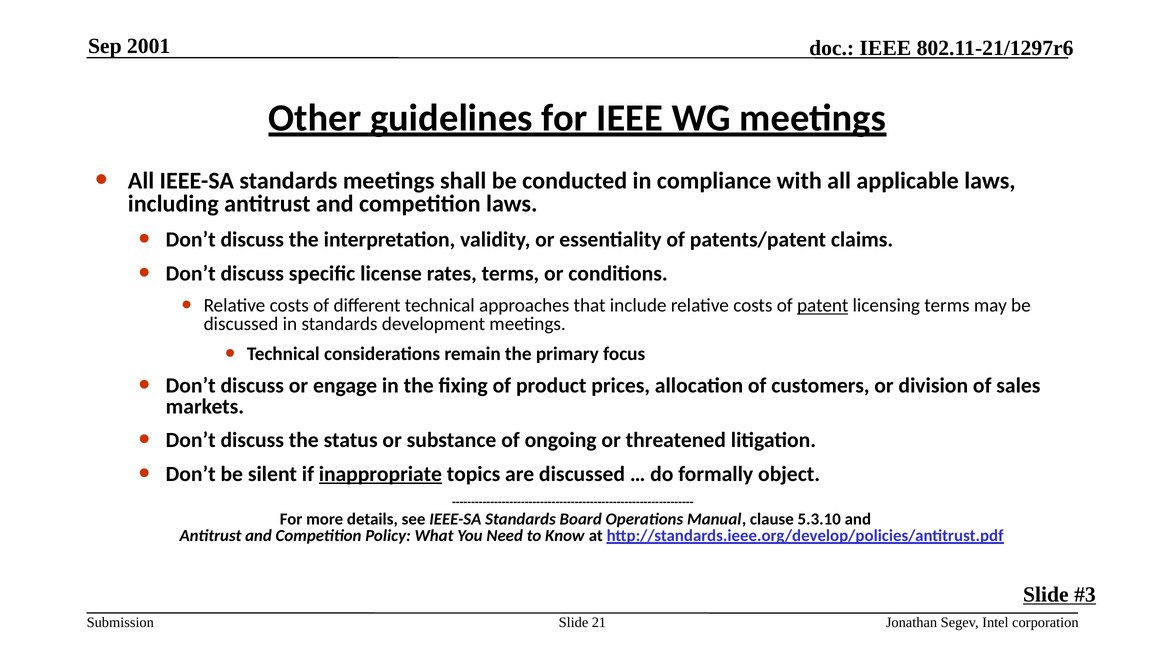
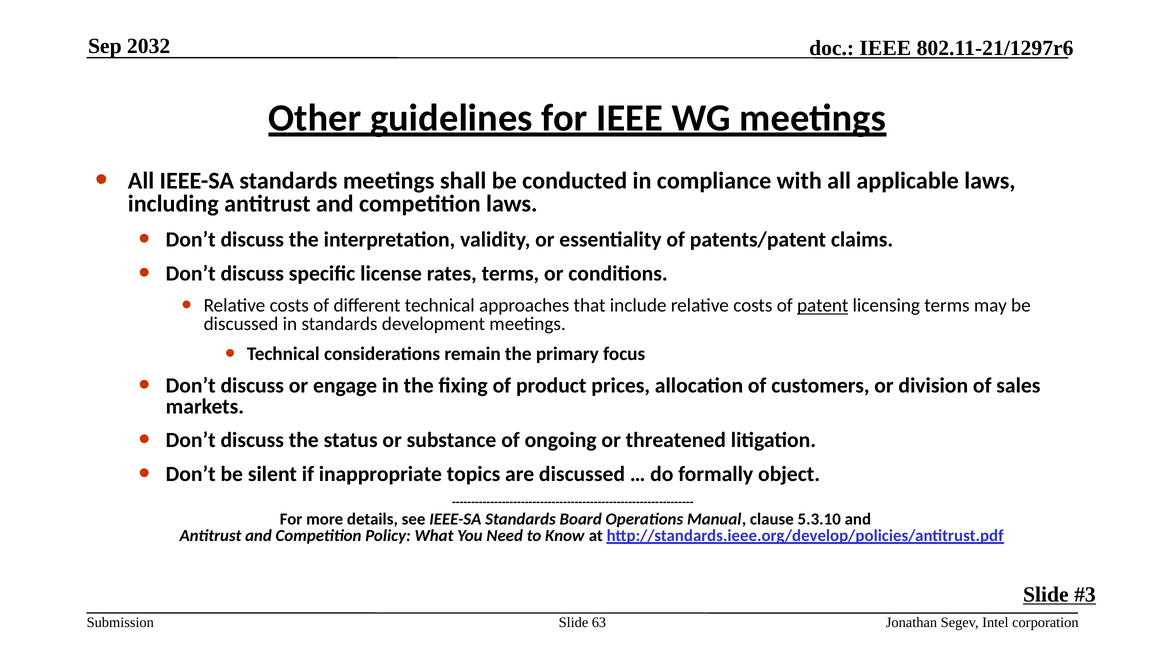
2001: 2001 -> 2032
inappropriate underline: present -> none
21: 21 -> 63
